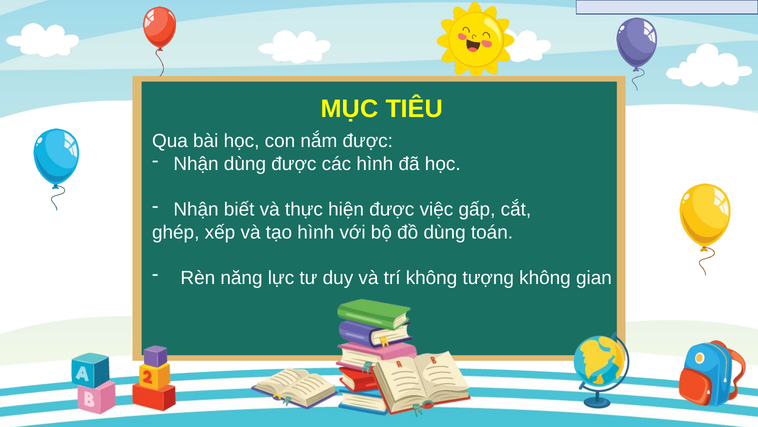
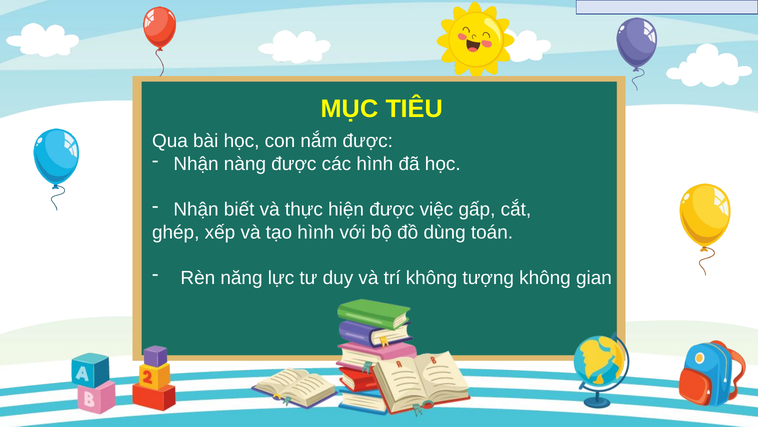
Nhận dùng: dùng -> nàng
